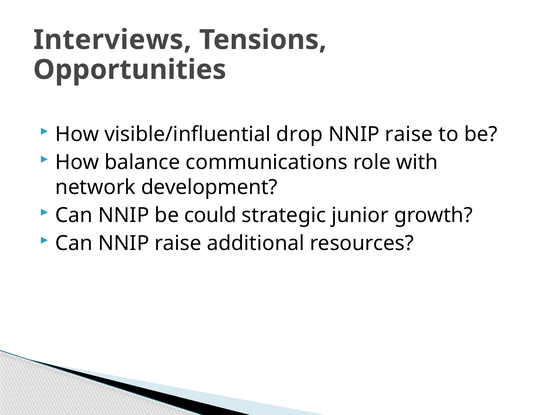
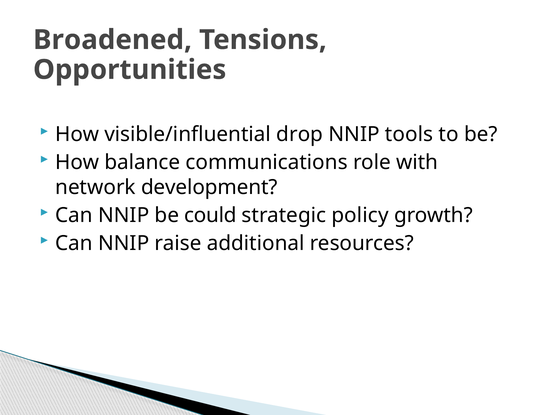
Interviews: Interviews -> Broadened
raise at (409, 134): raise -> tools
junior: junior -> policy
